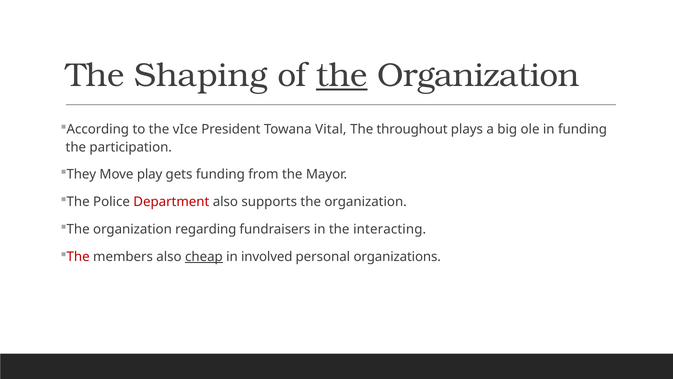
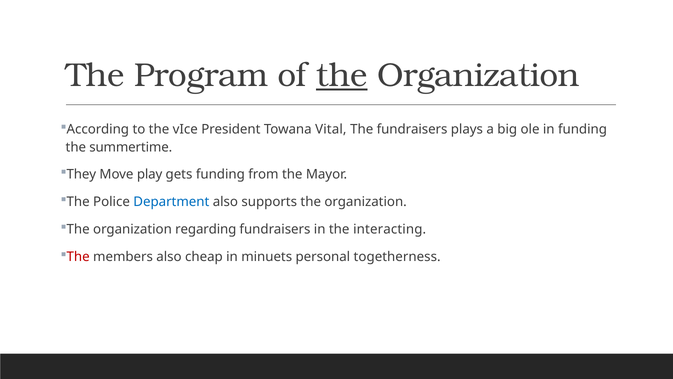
Shaping: Shaping -> Program
The throughout: throughout -> fundraisers
participation: participation -> summertime
Department colour: red -> blue
cheap underline: present -> none
involved: involved -> minuets
organizations: organizations -> togetherness
